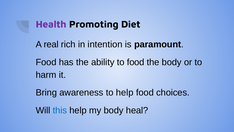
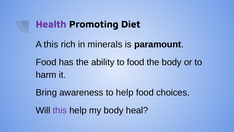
A real: real -> this
intention: intention -> minerals
this at (60, 110) colour: blue -> purple
